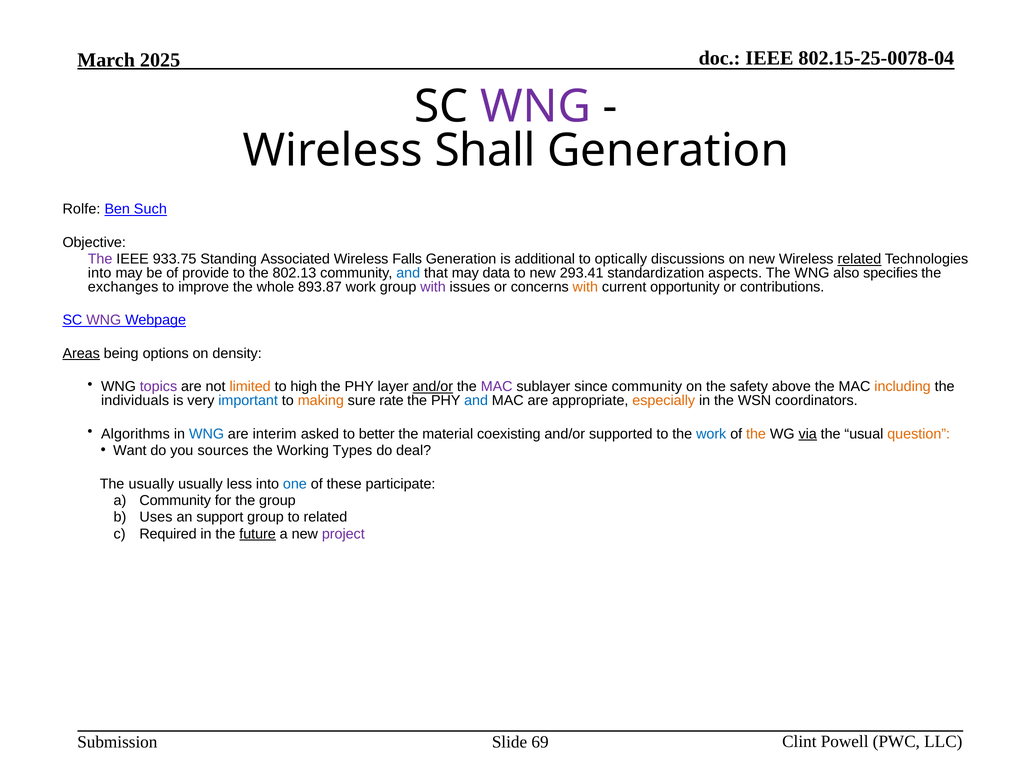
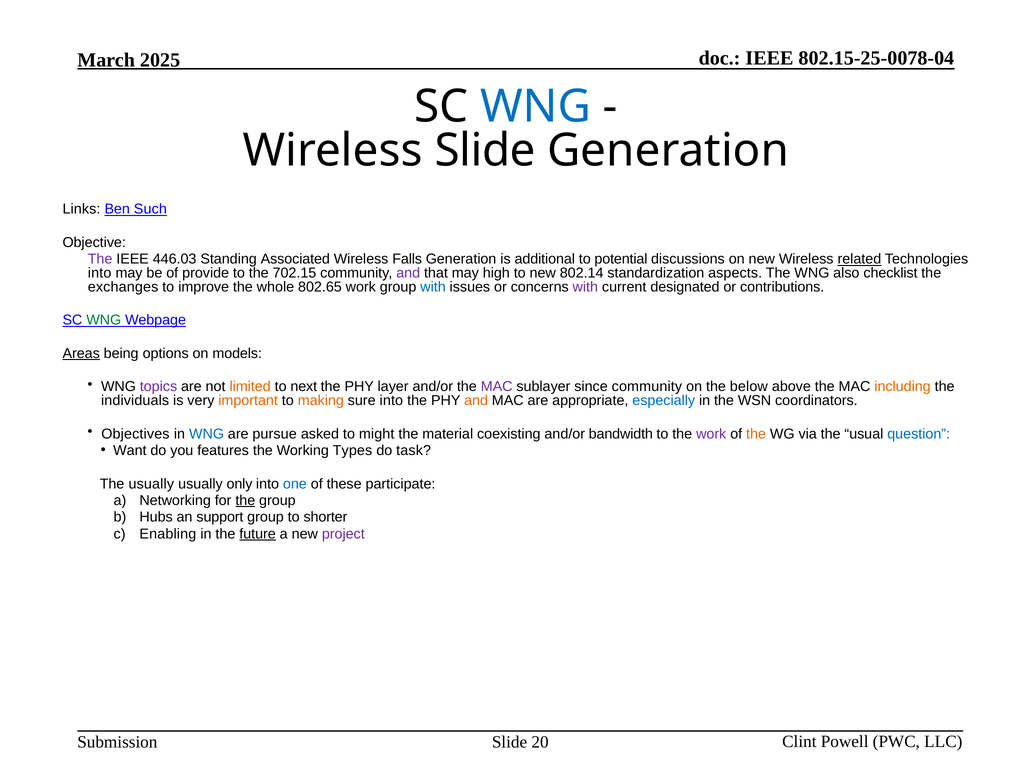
WNG at (536, 107) colour: purple -> blue
Wireless Shall: Shall -> Slide
Rolfe: Rolfe -> Links
933.75: 933.75 -> 446.03
optically: optically -> potential
802.13: 802.13 -> 702.15
and at (408, 273) colour: blue -> purple
data: data -> high
293.41: 293.41 -> 802.14
specifies: specifies -> checklist
893.87: 893.87 -> 802.65
with at (433, 287) colour: purple -> blue
with at (585, 287) colour: orange -> purple
opportunity: opportunity -> designated
WNG at (104, 320) colour: purple -> green
density: density -> models
high: high -> next
and/or at (433, 387) underline: present -> none
safety: safety -> below
important colour: blue -> orange
sure rate: rate -> into
and at (476, 401) colour: blue -> orange
especially colour: orange -> blue
Algorithms: Algorithms -> Objectives
interim: interim -> pursue
better: better -> might
supported: supported -> bandwidth
work at (711, 434) colour: blue -> purple
via underline: present -> none
question colour: orange -> blue
sources: sources -> features
deal: deal -> task
less: less -> only
a Community: Community -> Networking
the at (245, 500) underline: none -> present
Uses: Uses -> Hubs
to related: related -> shorter
Required: Required -> Enabling
69: 69 -> 20
